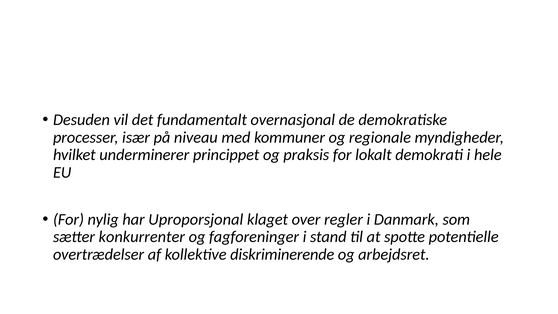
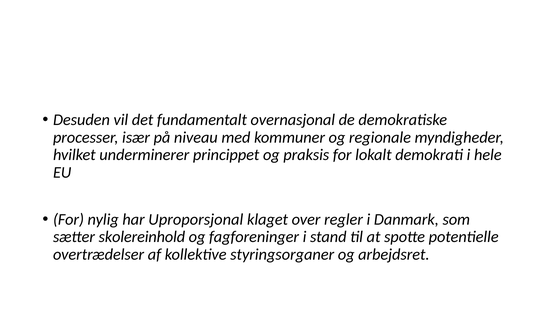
konkurrenter: konkurrenter -> skolereinhold
diskriminerende: diskriminerende -> styringsorganer
